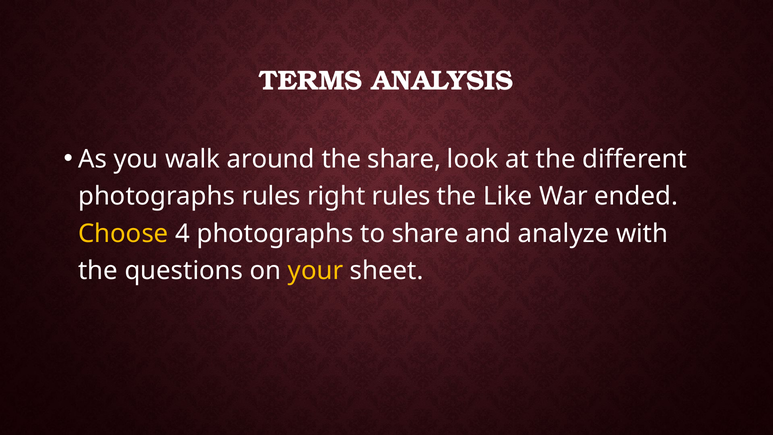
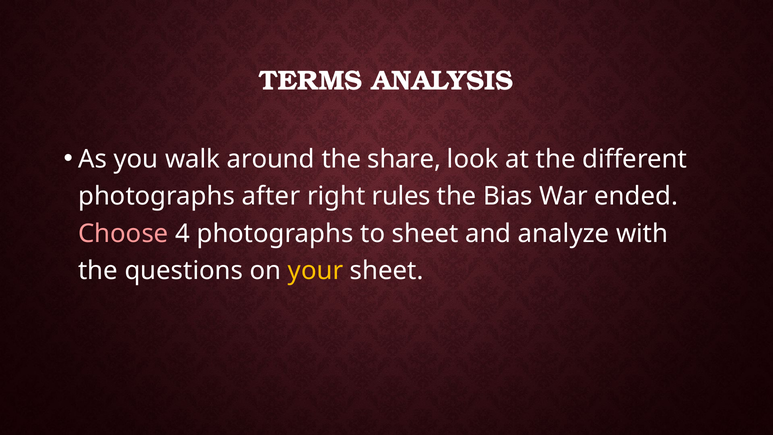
photographs rules: rules -> after
Like: Like -> Bias
Choose colour: yellow -> pink
to share: share -> sheet
